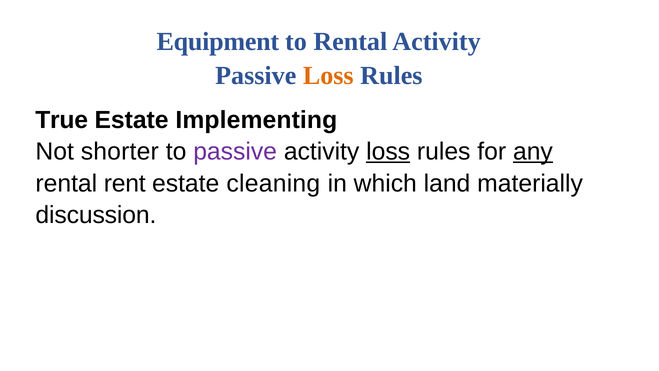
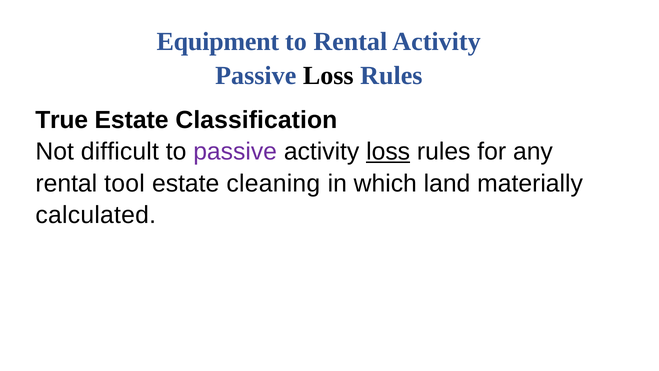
Loss at (328, 75) colour: orange -> black
Implementing: Implementing -> Classification
shorter: shorter -> difficult
any underline: present -> none
rent: rent -> tool
discussion: discussion -> calculated
